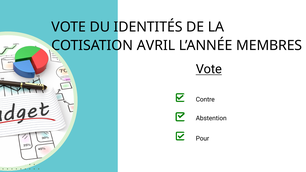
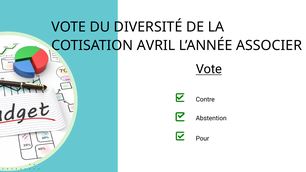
IDENTITÉS: IDENTITÉS -> DIVERSITÉ
MEMBRES: MEMBRES -> ASSOCIER
